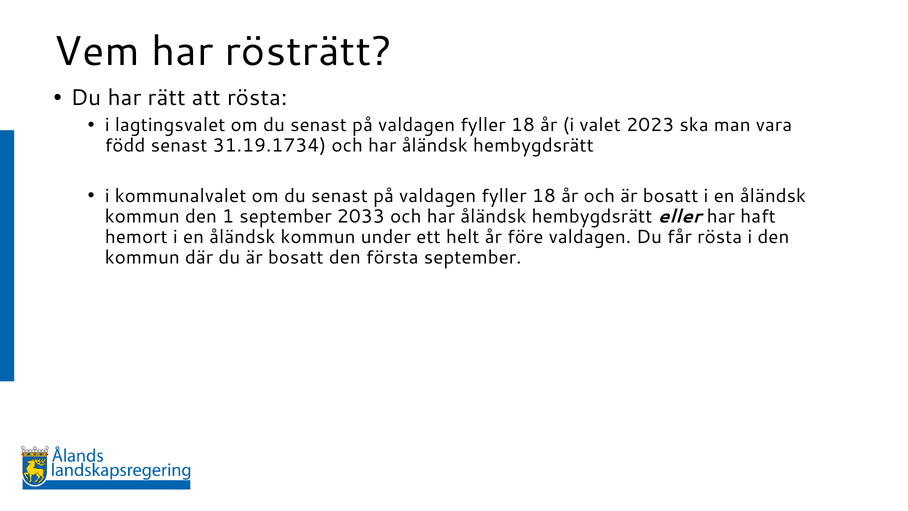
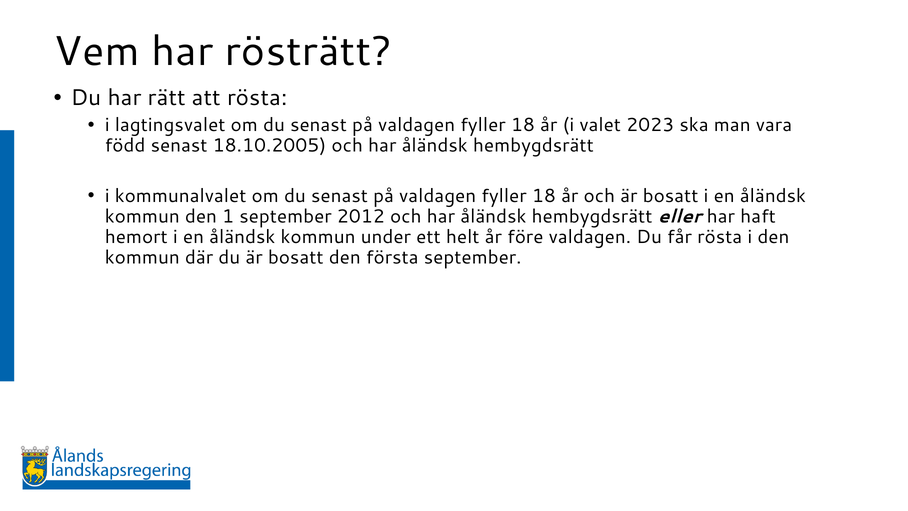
31.19.1734: 31.19.1734 -> 18.10.2005
2033: 2033 -> 2012
